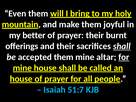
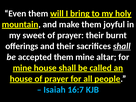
better: better -> sweet
for at (124, 57) underline: present -> none
51:7: 51:7 -> 16:7
